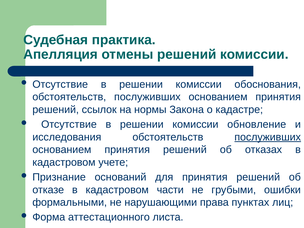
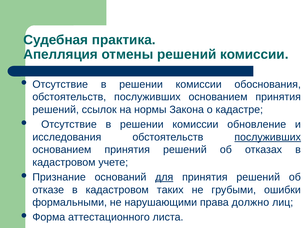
для underline: none -> present
части: части -> таких
пунктах: пунктах -> должно
